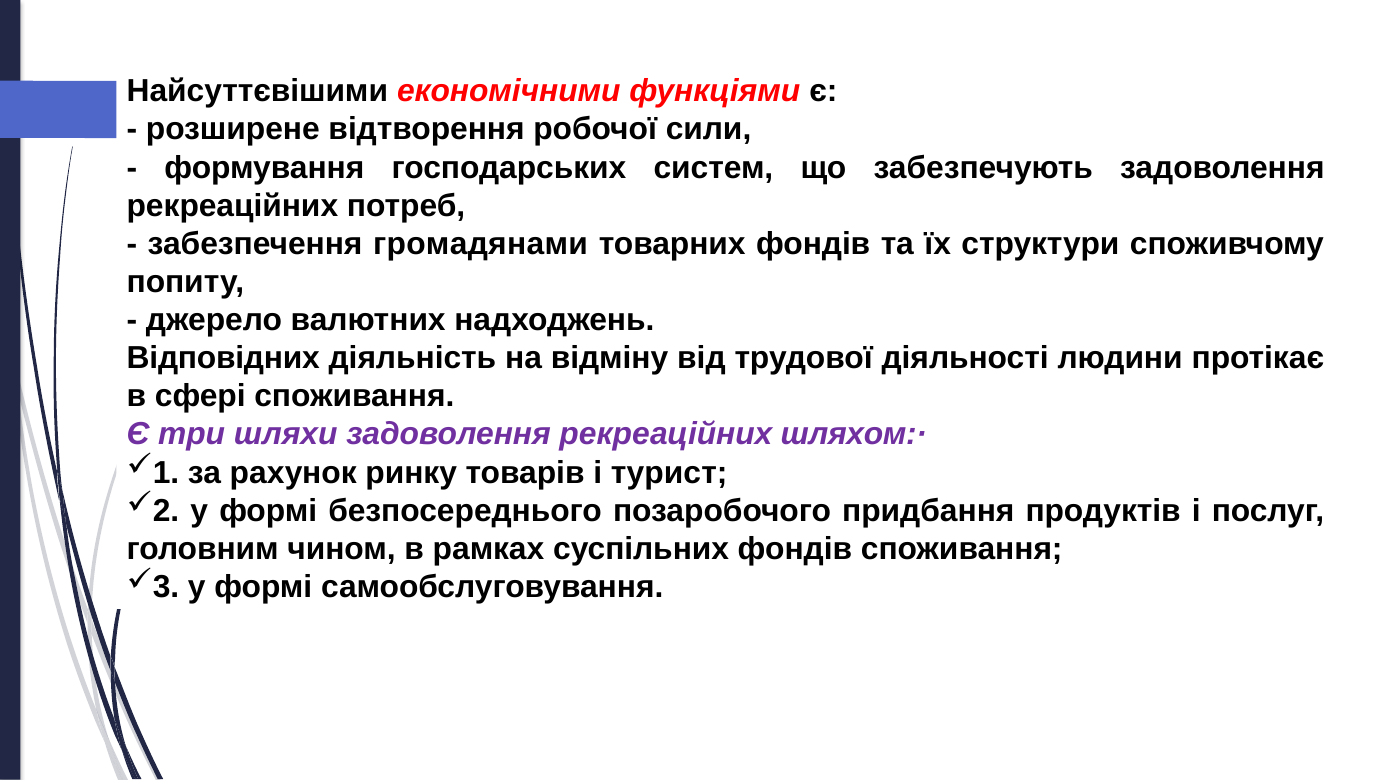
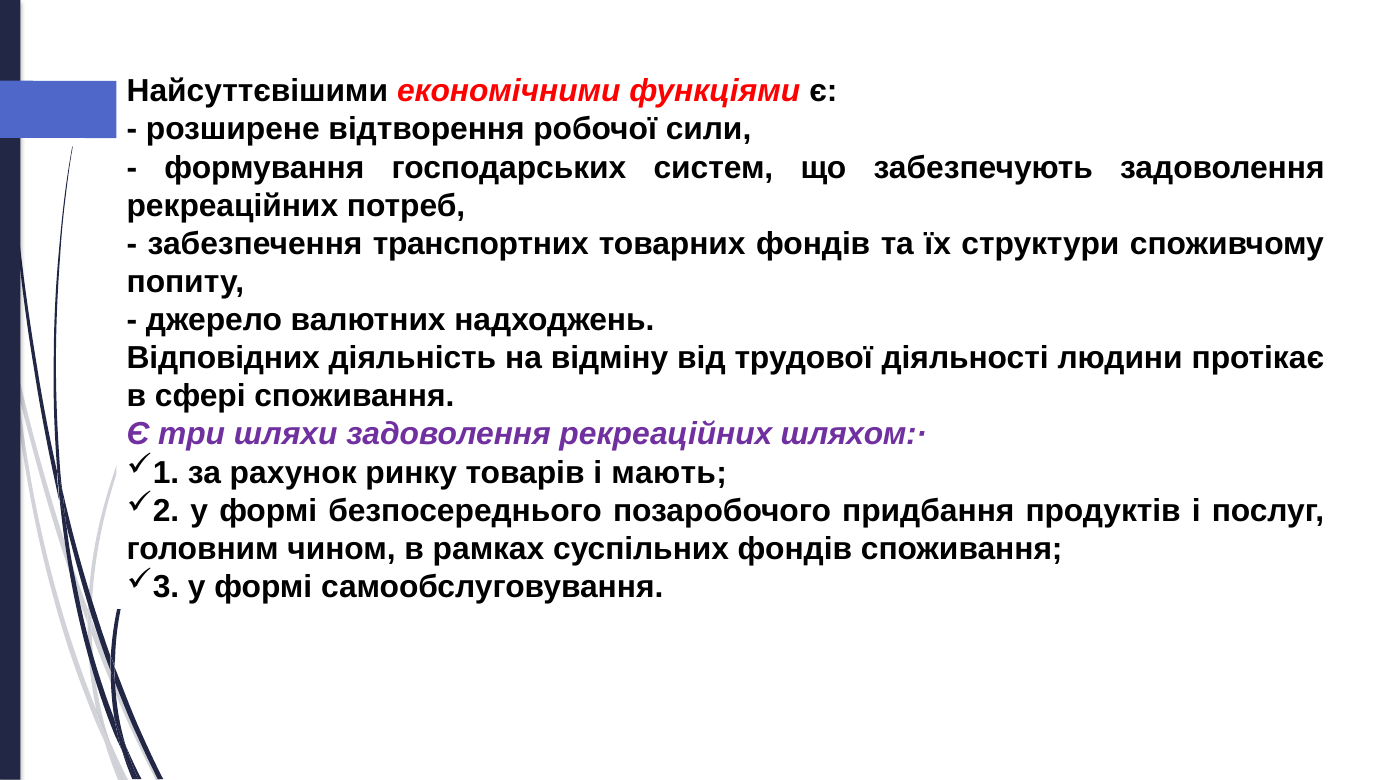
громадянами: громадянами -> транспортних
турист: турист -> мають
